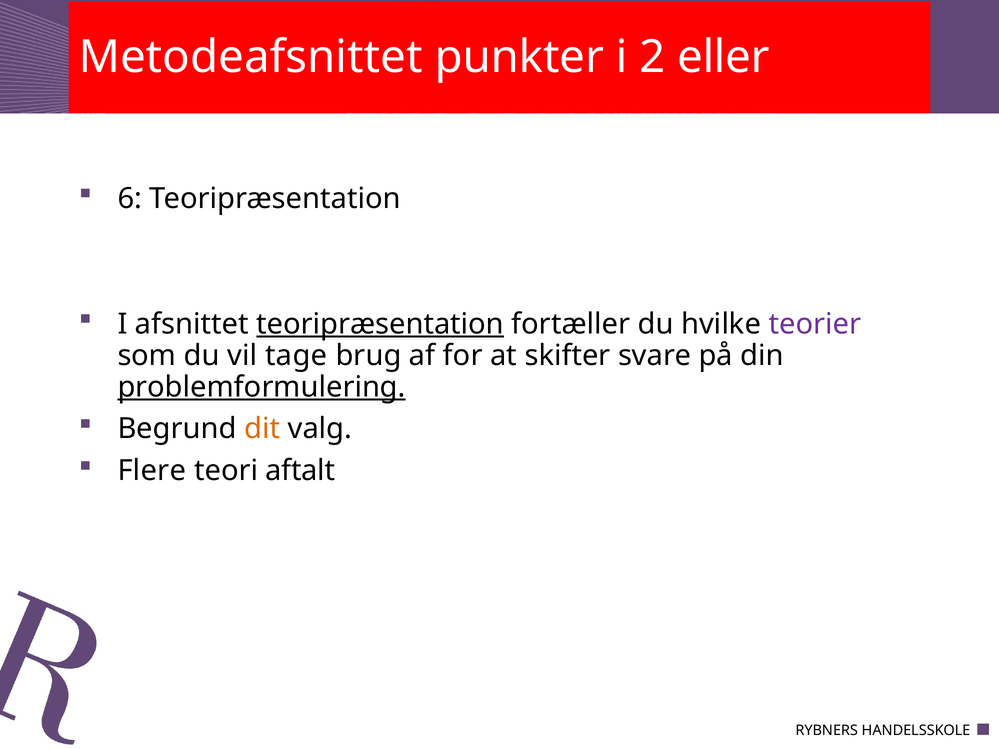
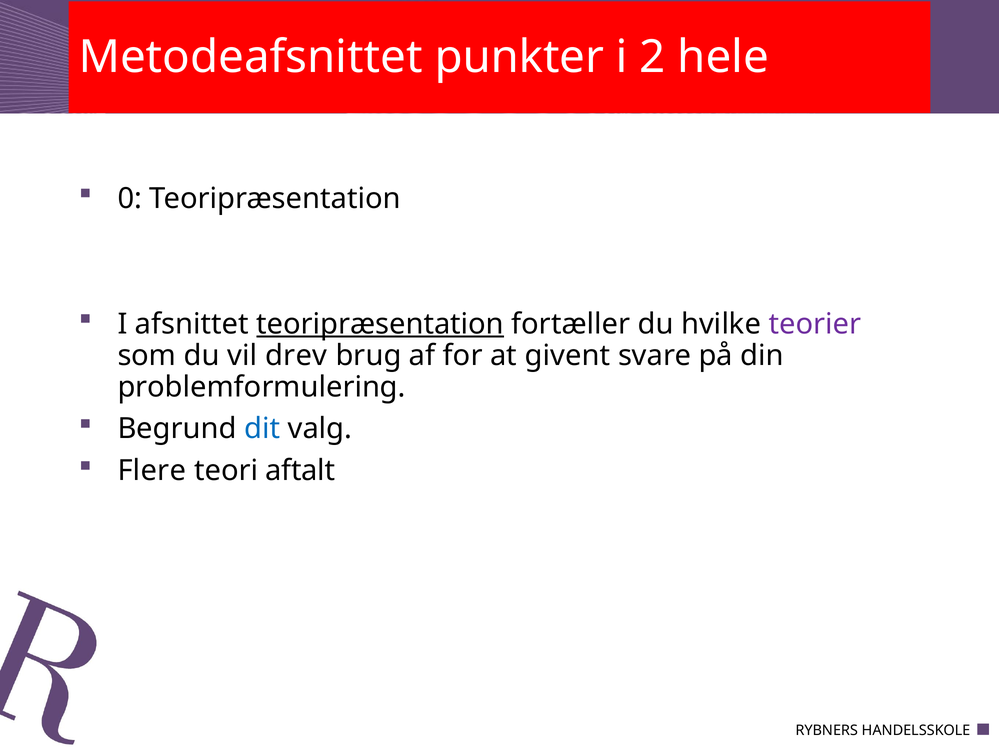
eller: eller -> hele
6: 6 -> 0
tage: tage -> drev
skifter: skifter -> givent
problemformulering underline: present -> none
dit colour: orange -> blue
